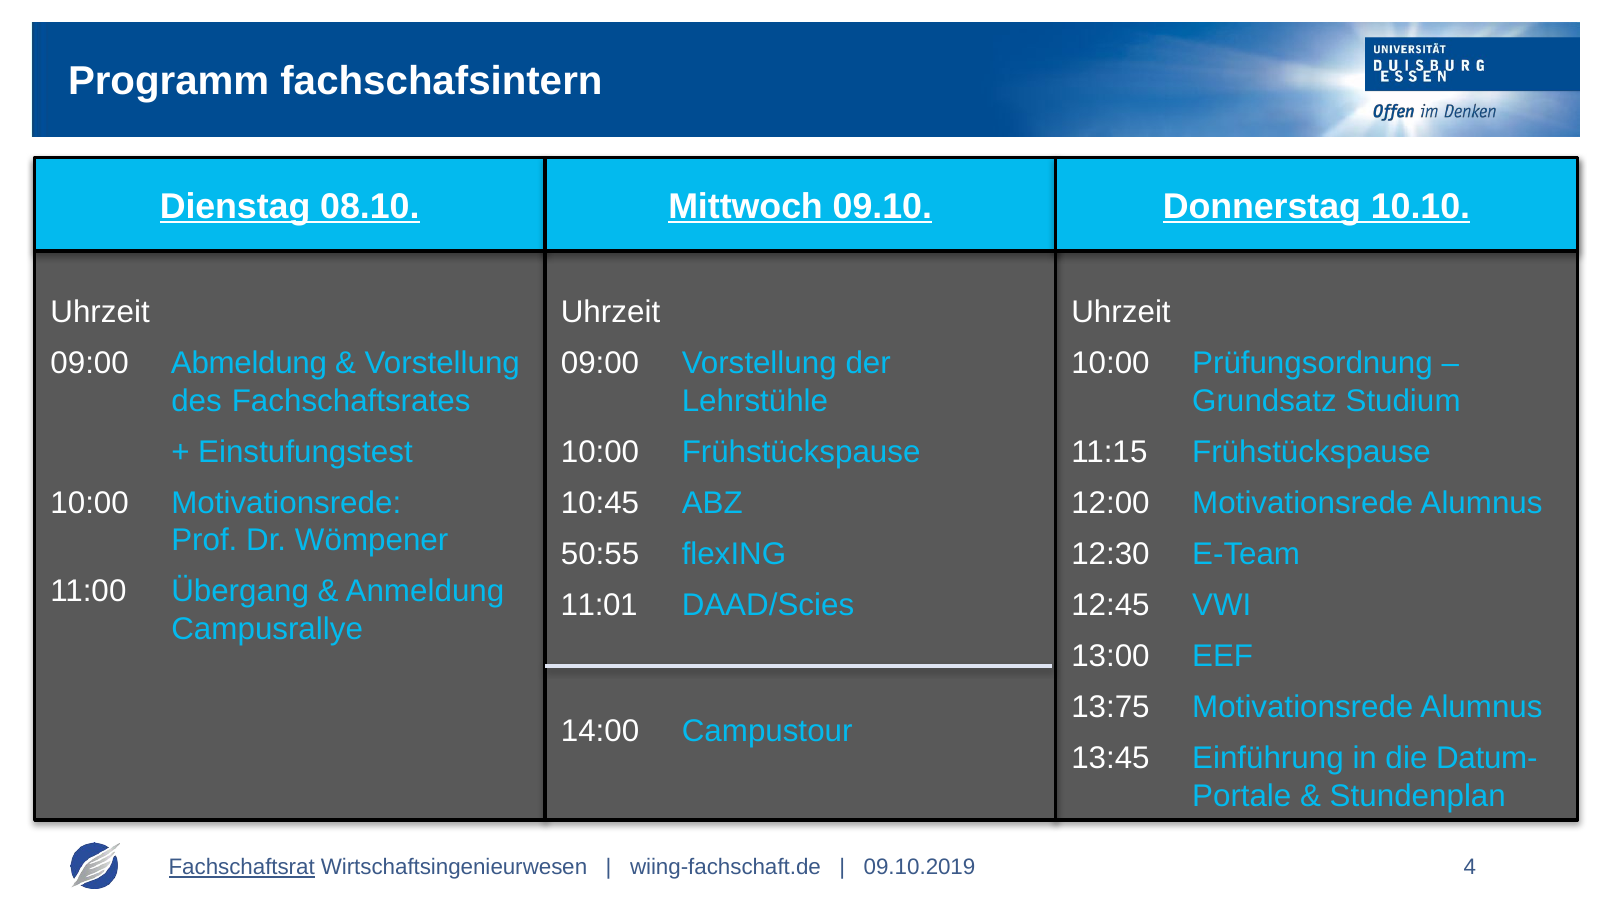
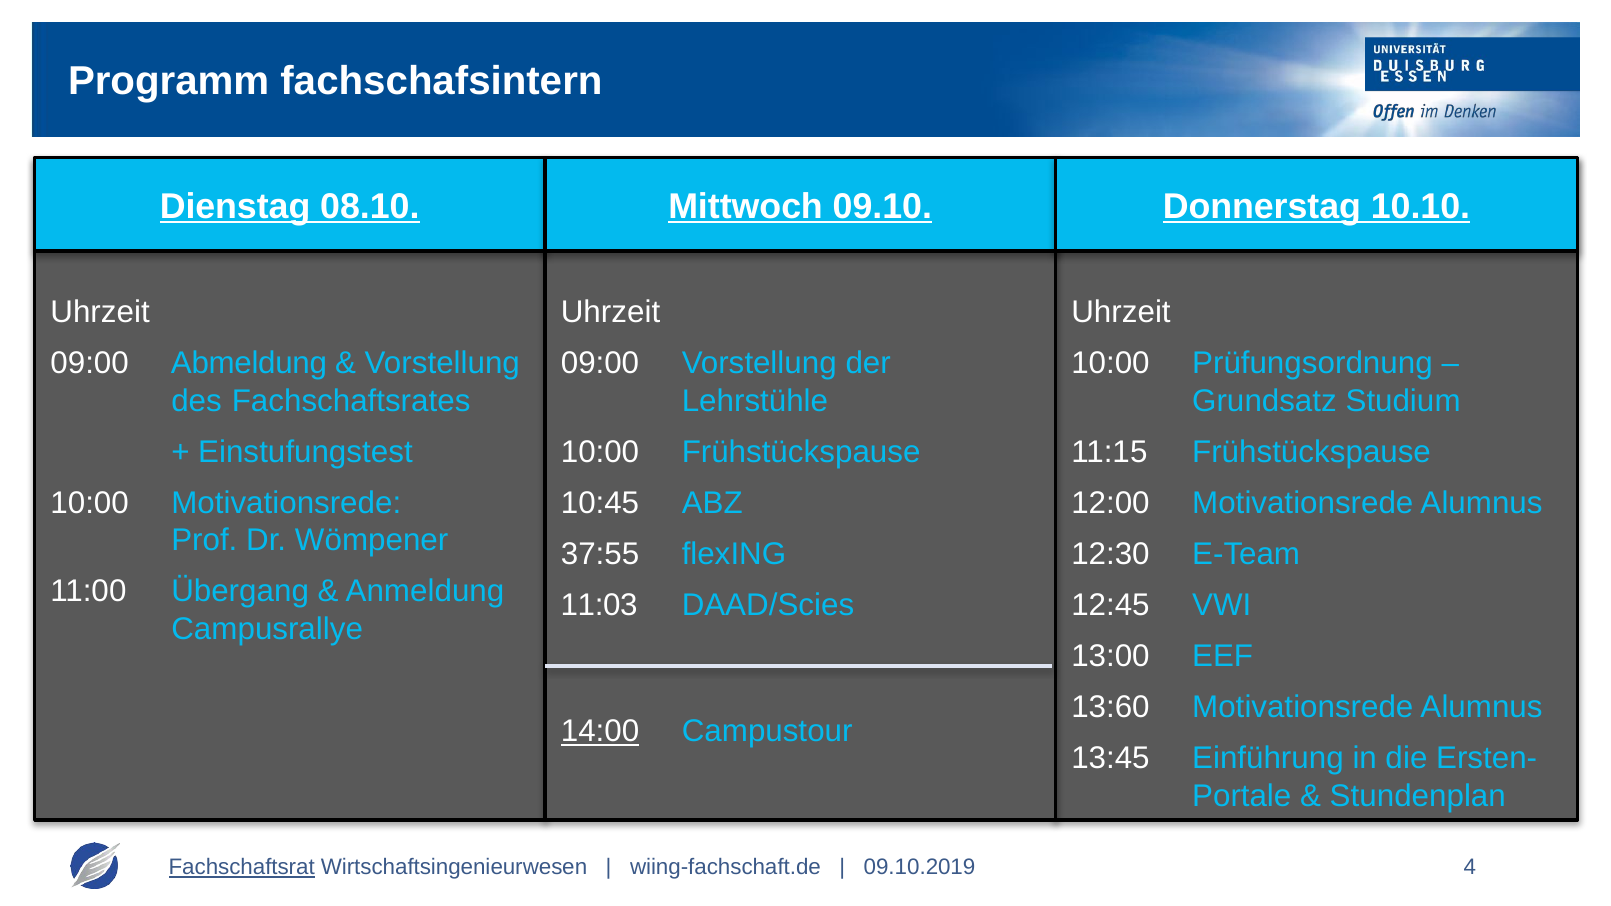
50:55: 50:55 -> 37:55
11:01: 11:01 -> 11:03
13:75: 13:75 -> 13:60
14:00 underline: none -> present
Datum-: Datum- -> Ersten-
